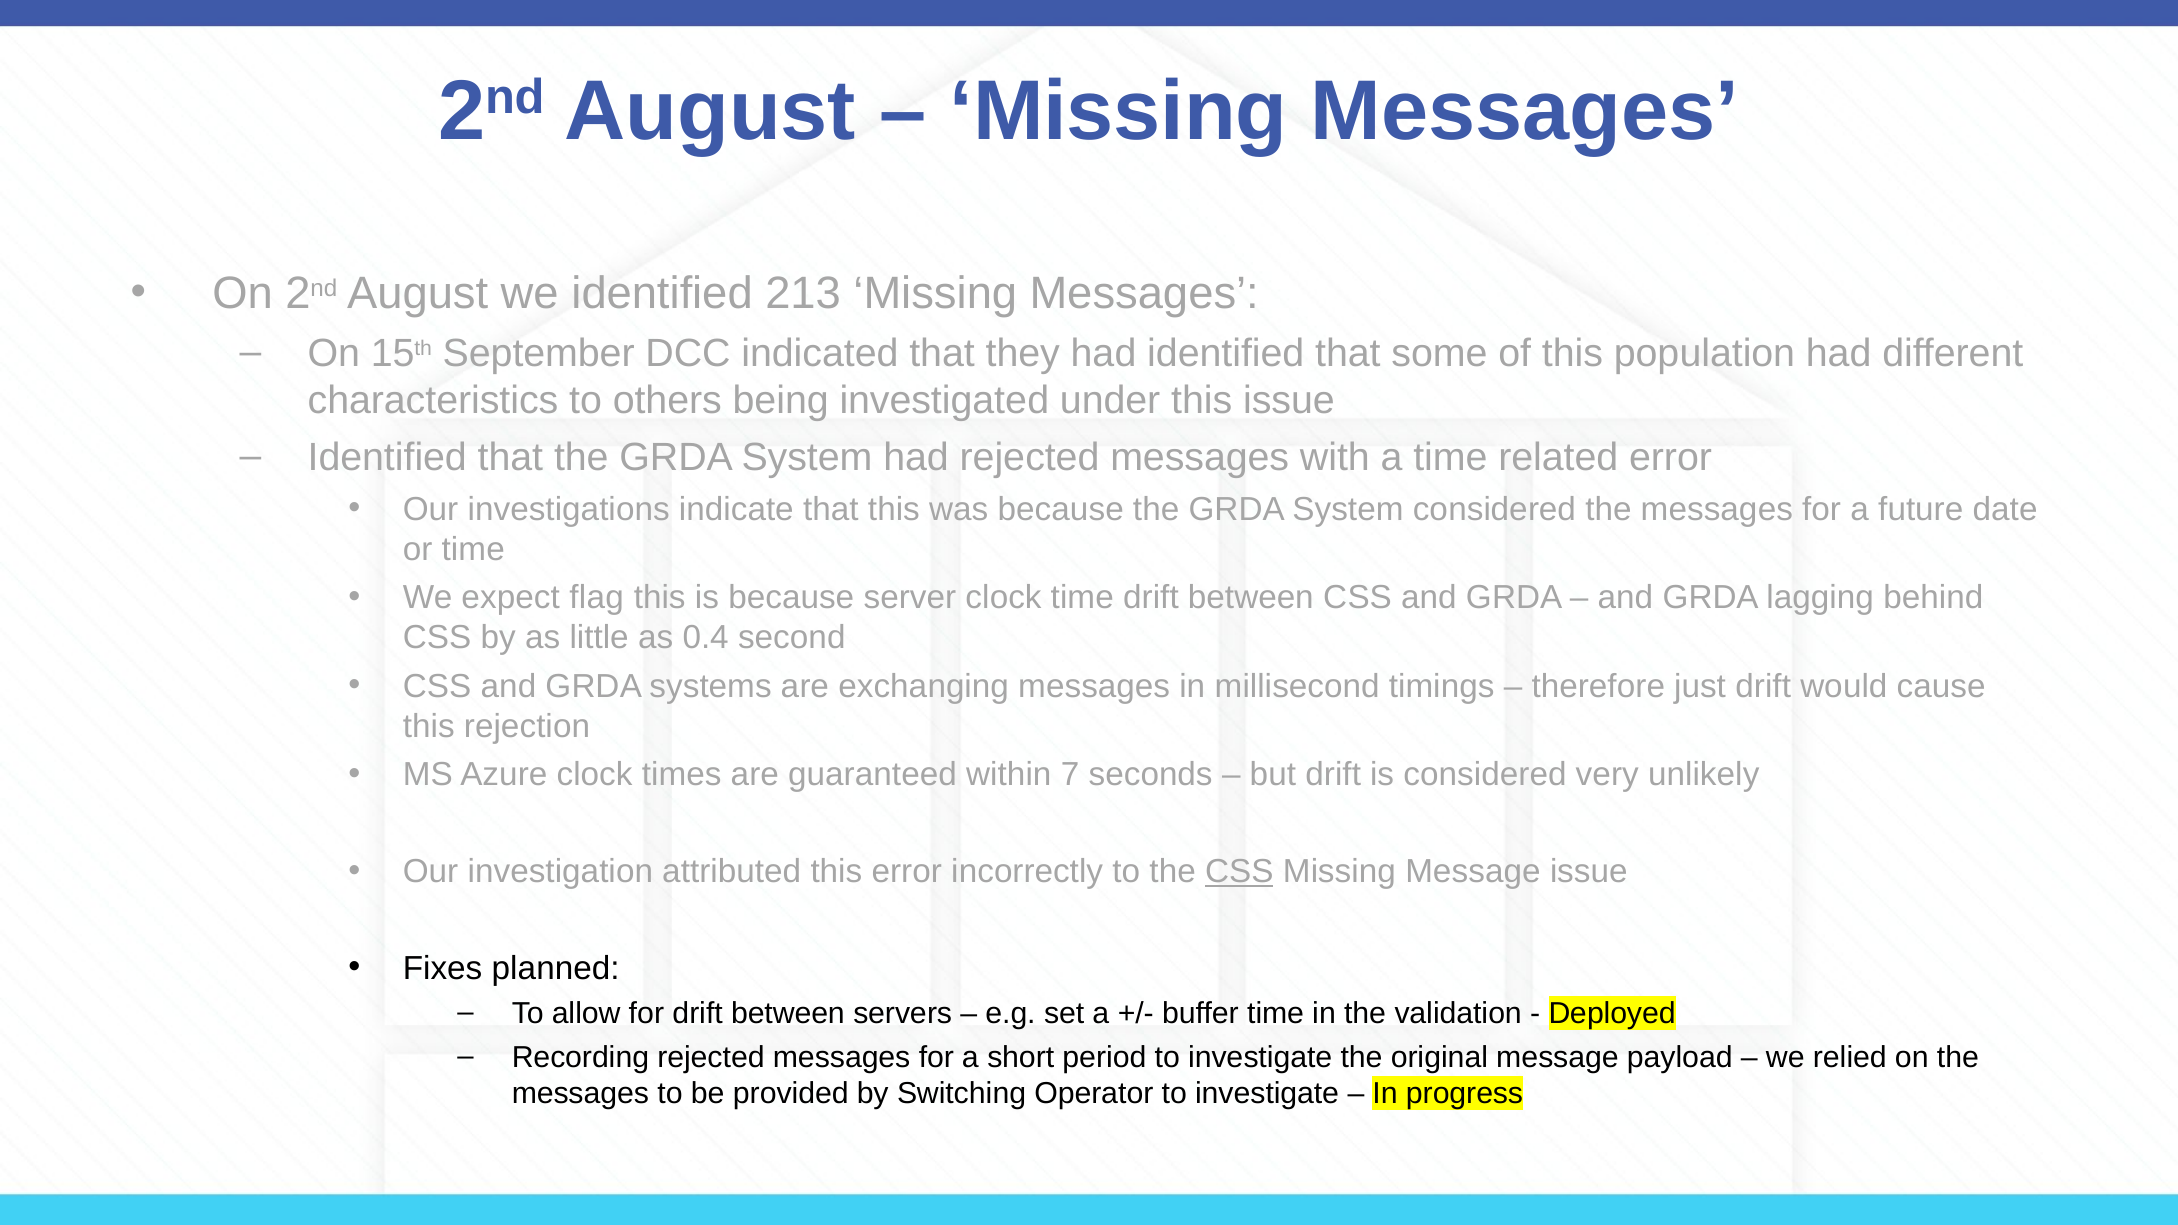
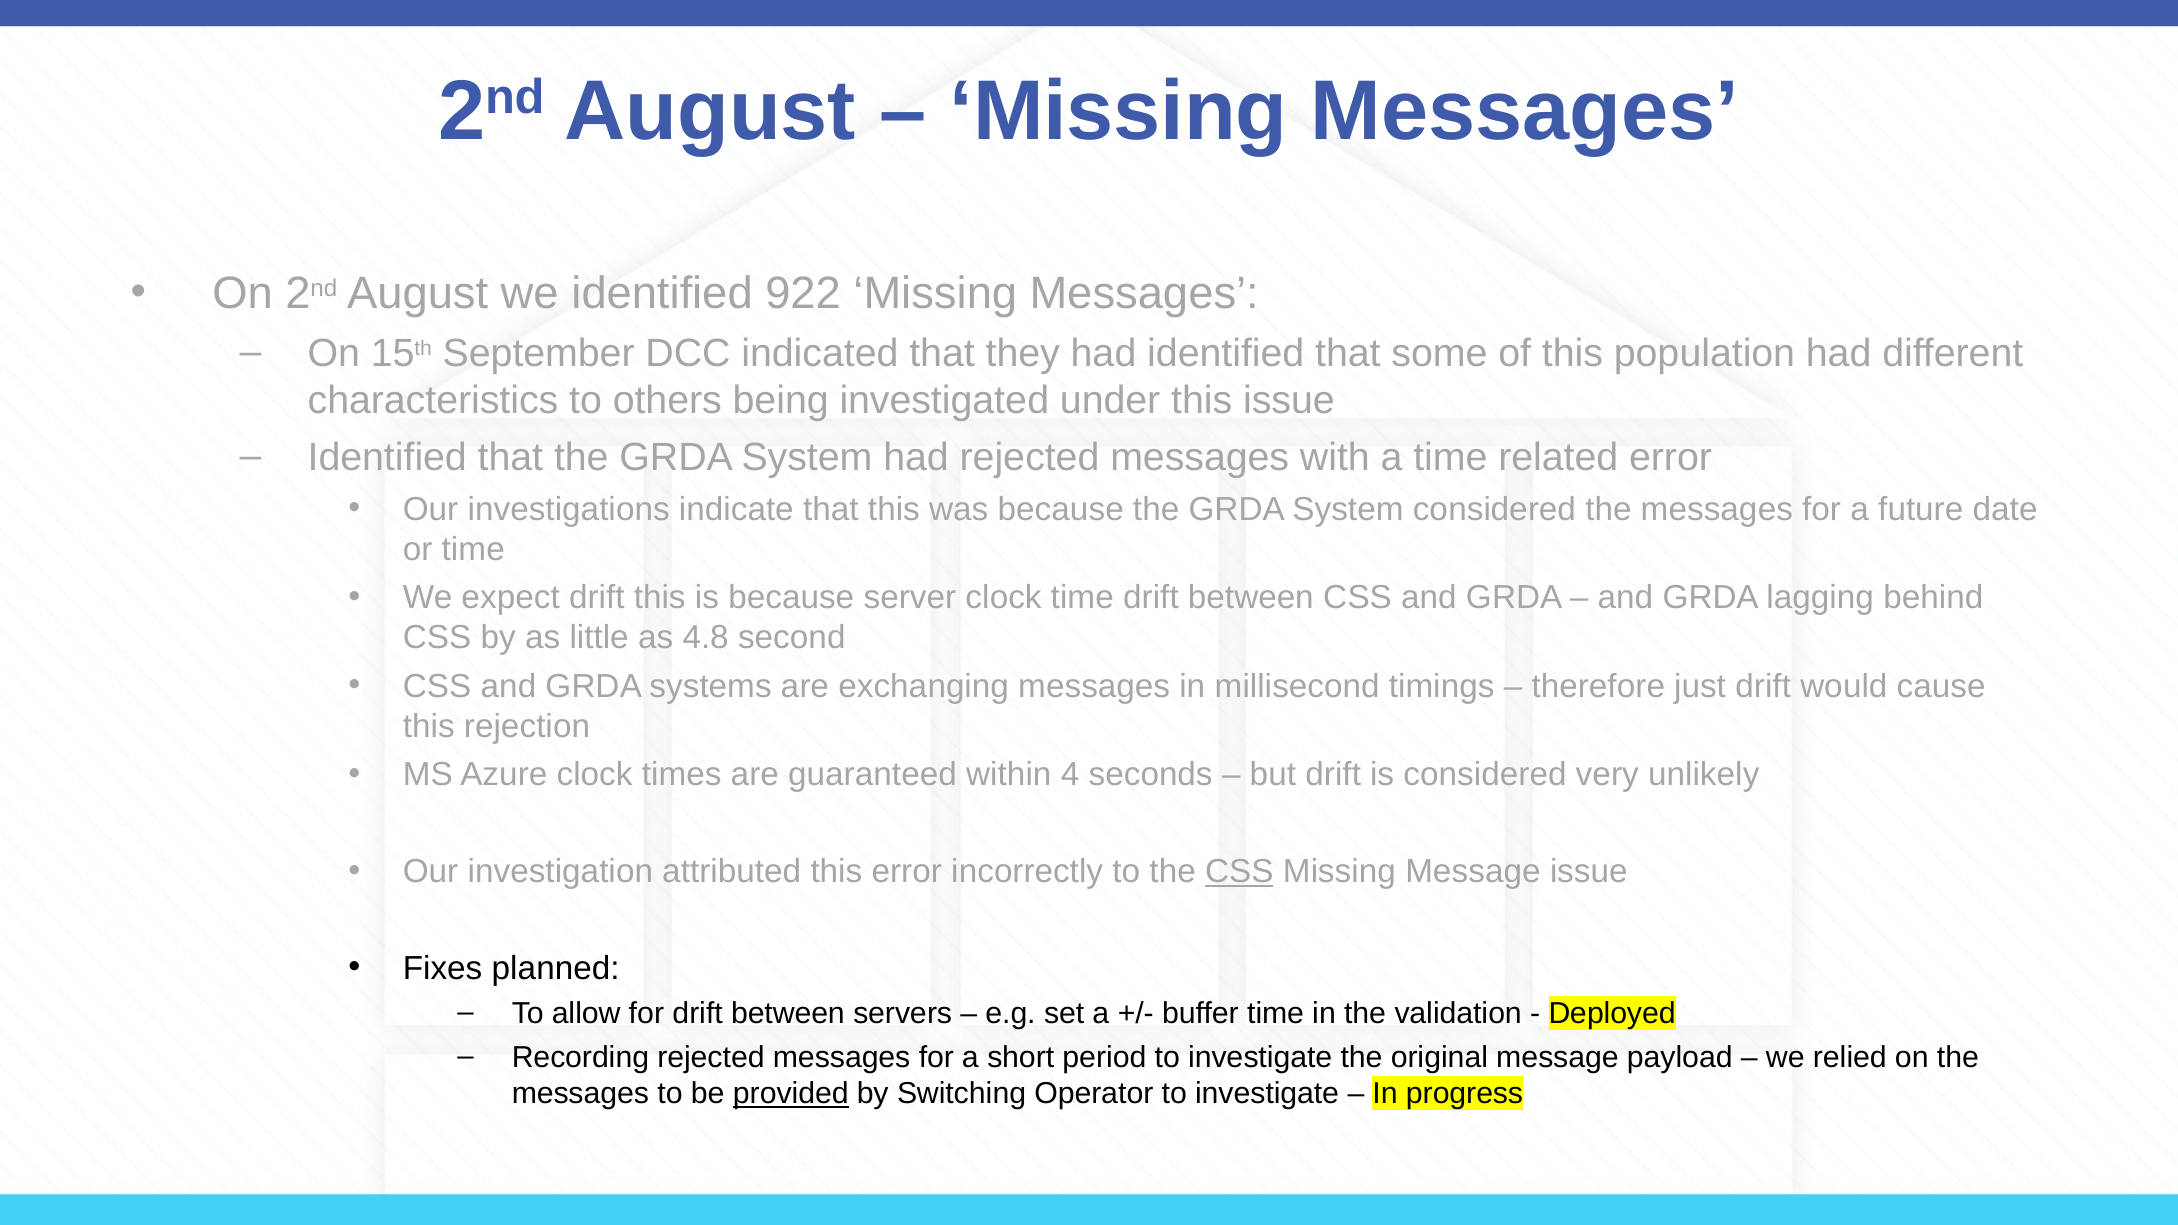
213: 213 -> 922
expect flag: flag -> drift
0.4: 0.4 -> 4.8
7: 7 -> 4
provided underline: none -> present
